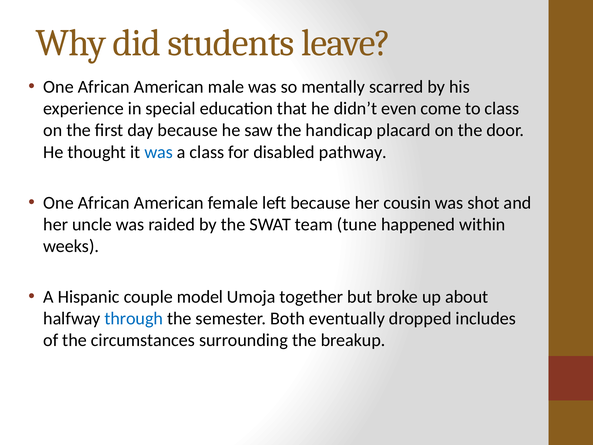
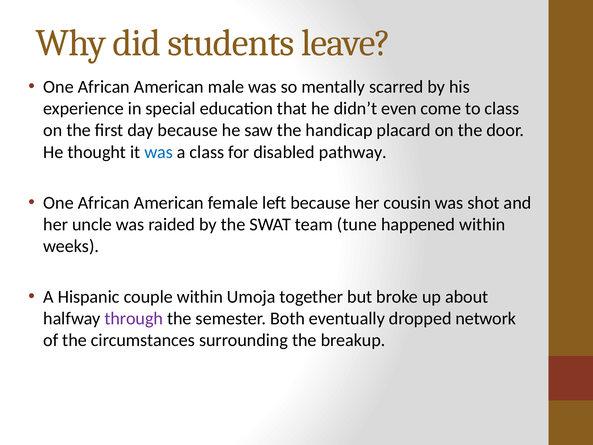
couple model: model -> within
through colour: blue -> purple
includes: includes -> network
